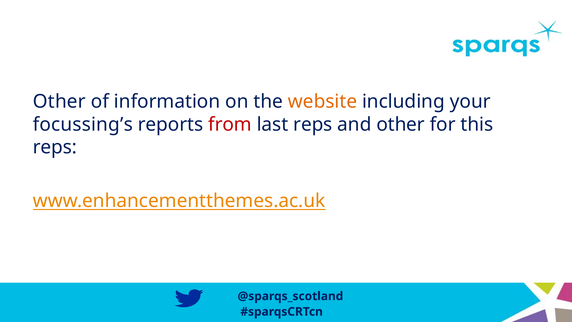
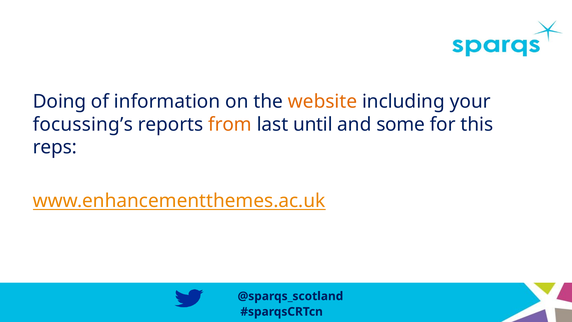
Other at (59, 101): Other -> Doing
from colour: red -> orange
last reps: reps -> until
and other: other -> some
